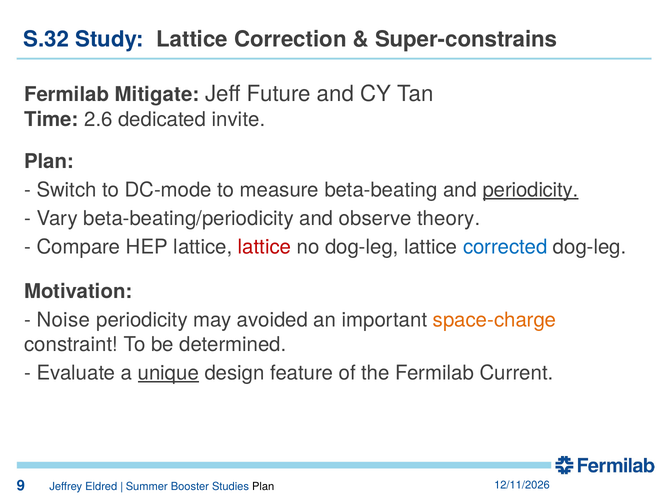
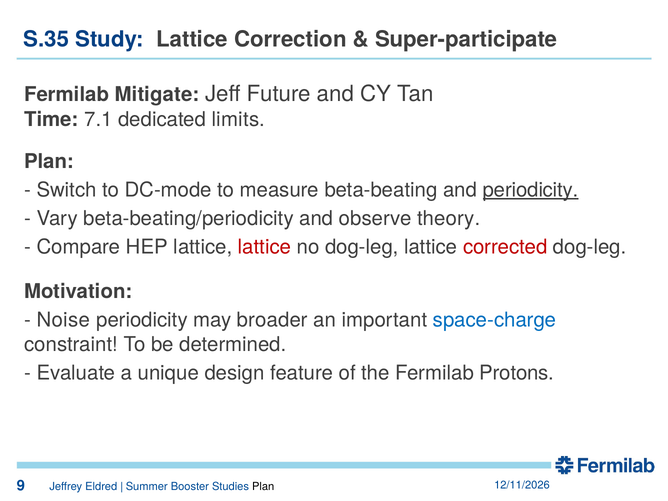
S.32: S.32 -> S.35
Super-constrains: Super-constrains -> Super-participate
2.6: 2.6 -> 7.1
invite: invite -> limits
corrected colour: blue -> red
avoided: avoided -> broader
space-charge colour: orange -> blue
unique underline: present -> none
Current: Current -> Protons
